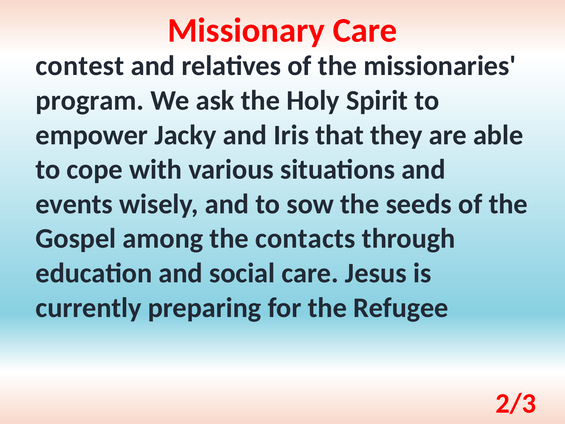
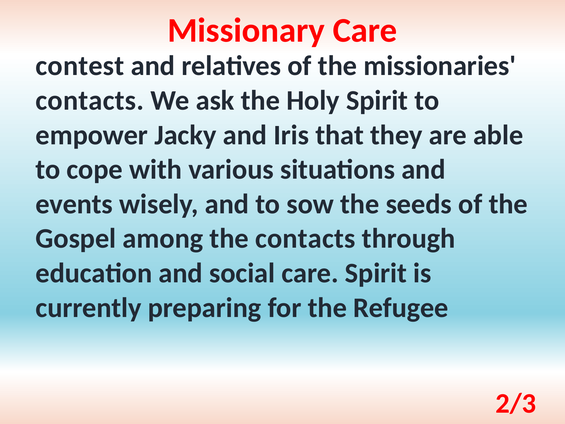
program at (90, 100): program -> contacts
care Jesus: Jesus -> Spirit
